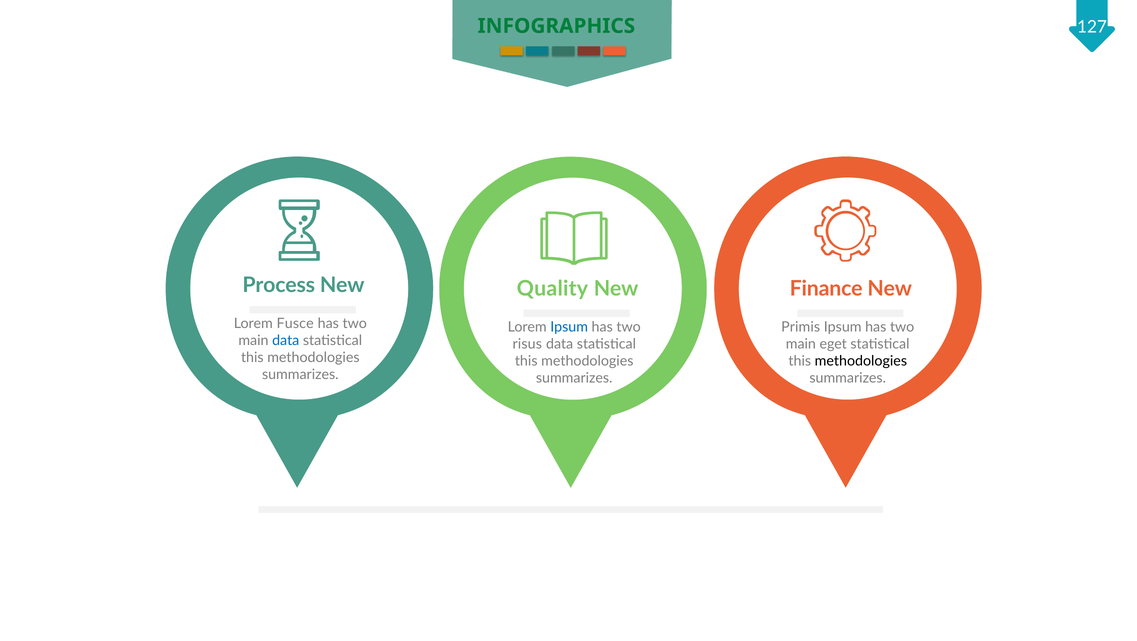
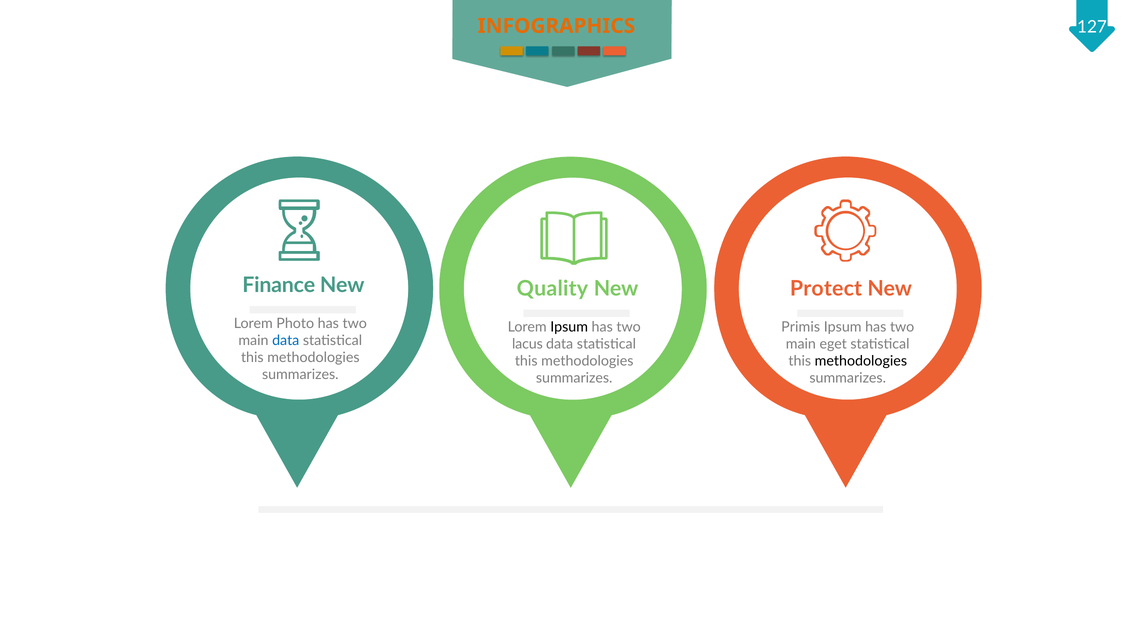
INFOGRAPHICS colour: green -> orange
Process: Process -> Finance
Finance: Finance -> Protect
Fusce: Fusce -> Photo
Ipsum at (569, 327) colour: blue -> black
risus: risus -> lacus
